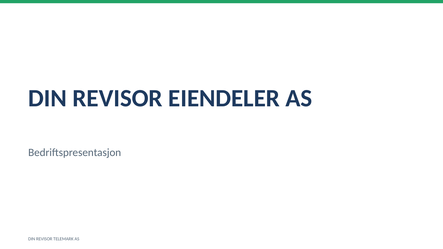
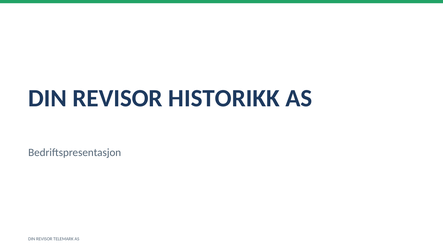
EIENDELER: EIENDELER -> HISTORIKK
